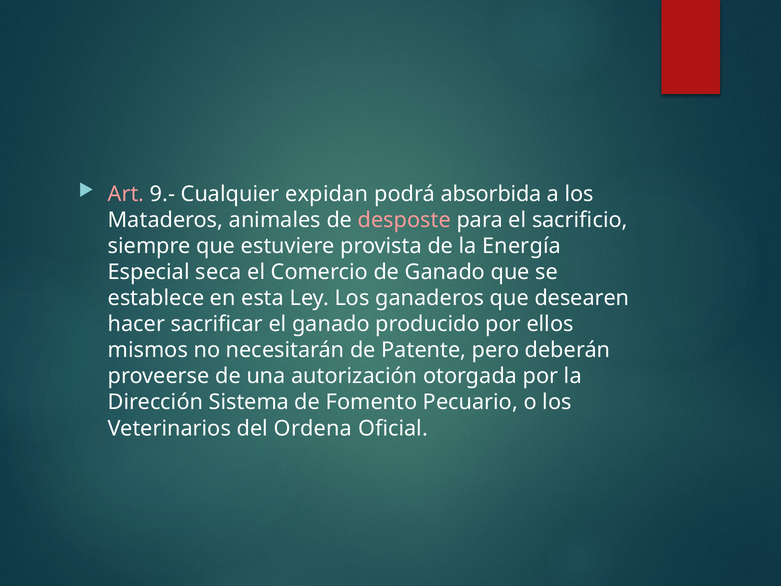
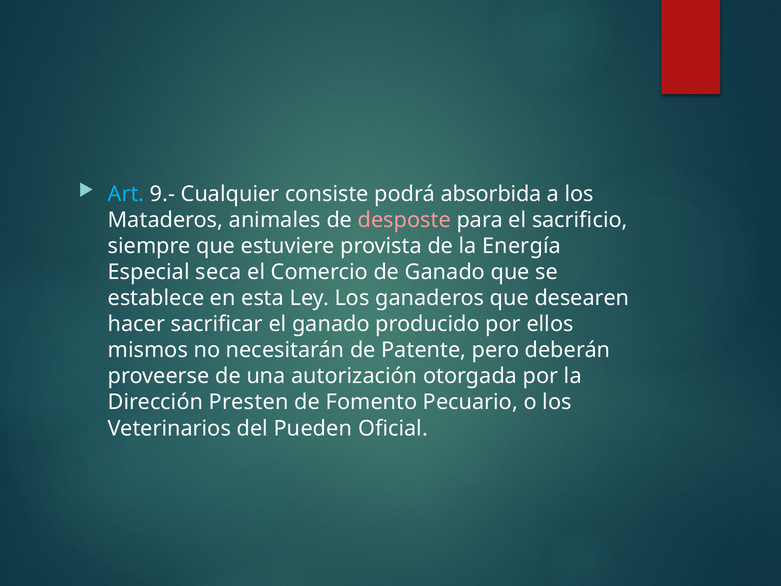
Art colour: pink -> light blue
expidan: expidan -> consiste
Sistema: Sistema -> Presten
Ordena: Ordena -> Pueden
